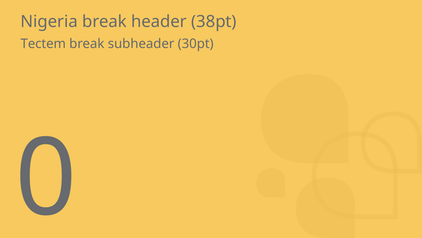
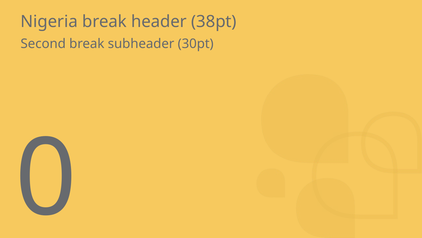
Tectem: Tectem -> Second
